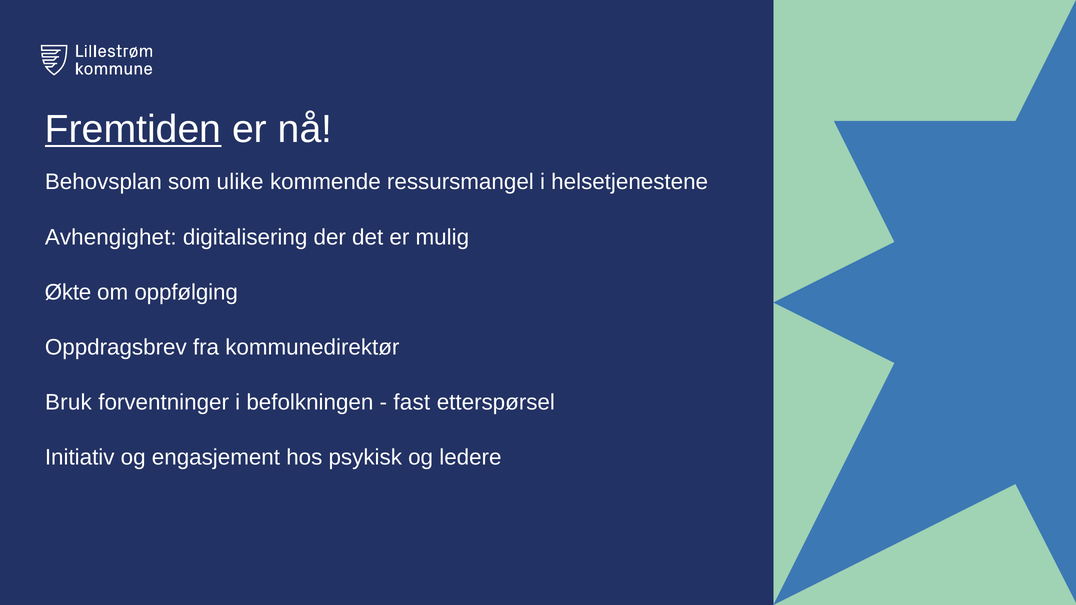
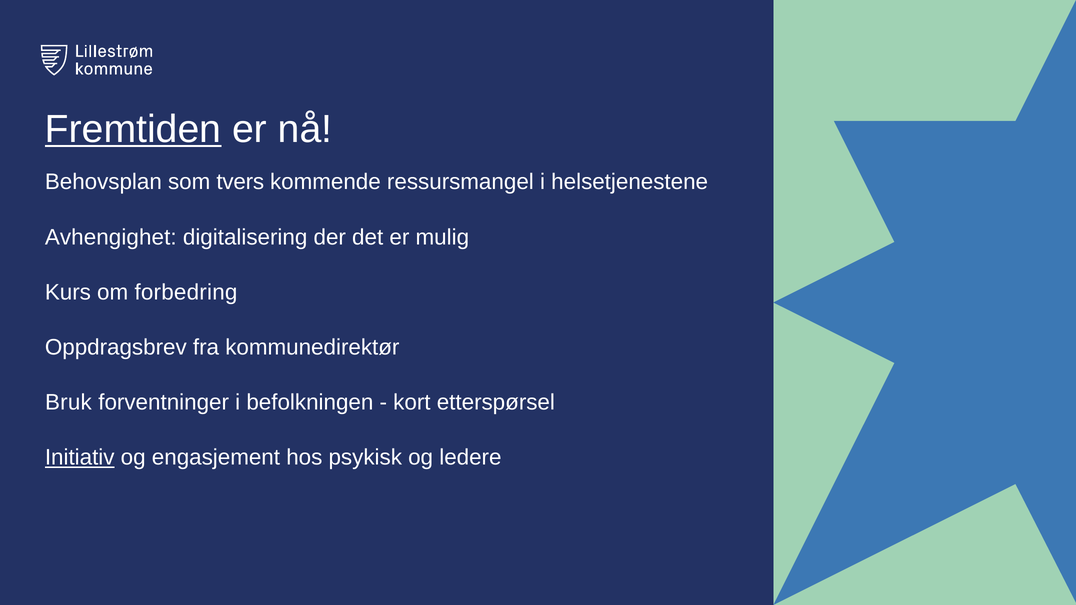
ulike: ulike -> tvers
Økte: Økte -> Kurs
oppfølging: oppfølging -> forbedring
fast: fast -> kort
Initiativ underline: none -> present
